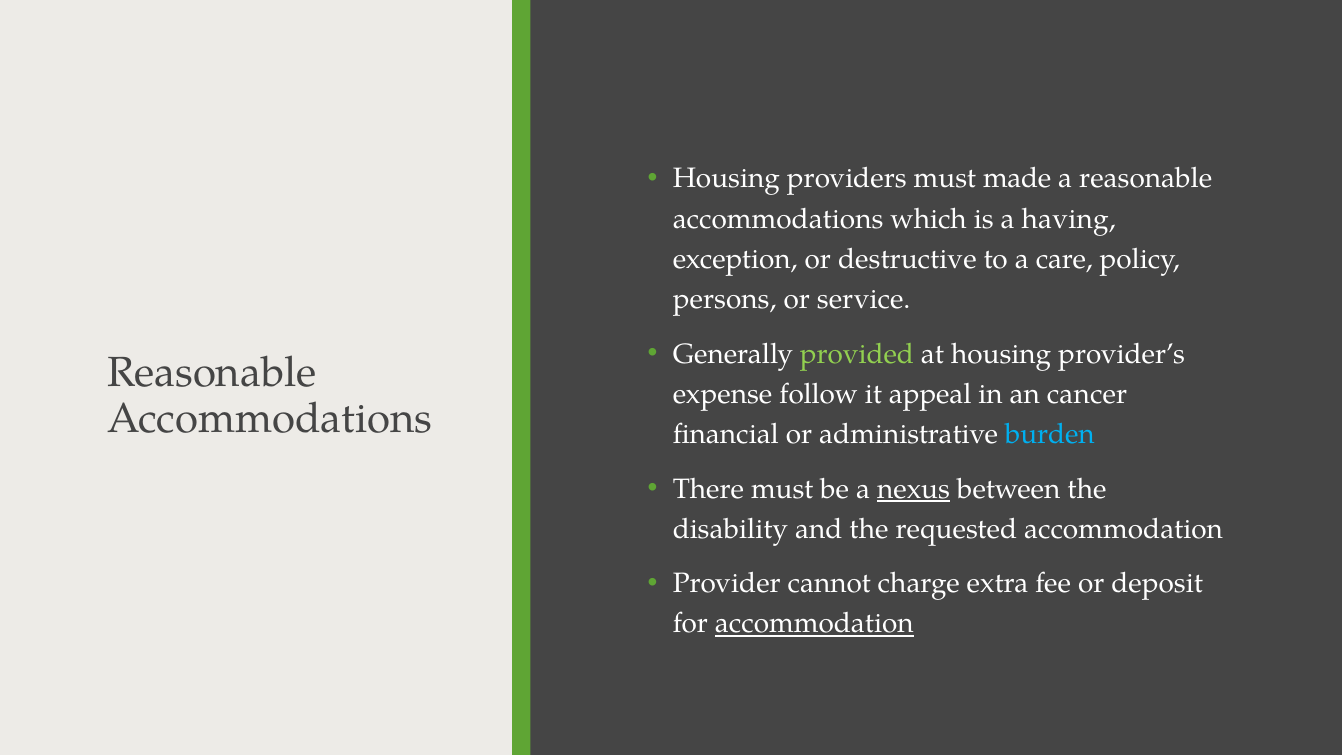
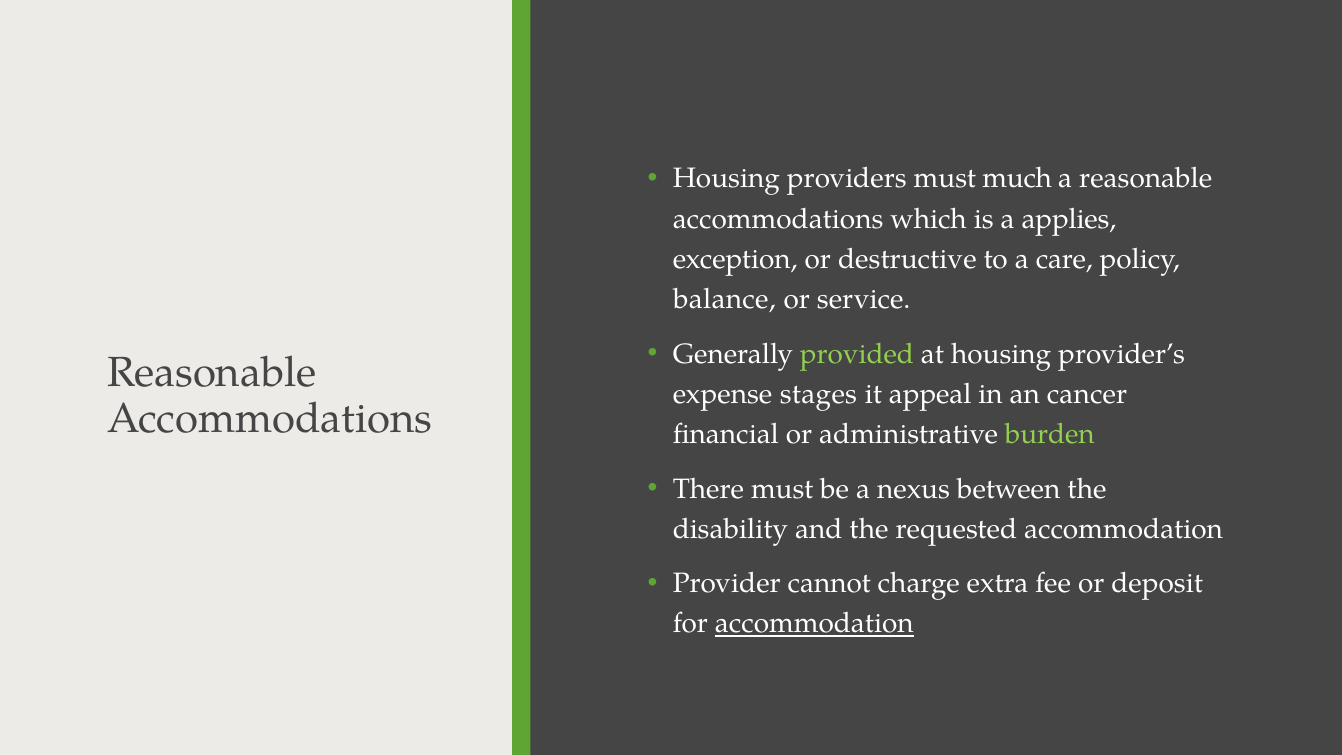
made: made -> much
having: having -> applies
persons: persons -> balance
follow: follow -> stages
burden colour: light blue -> light green
nexus underline: present -> none
